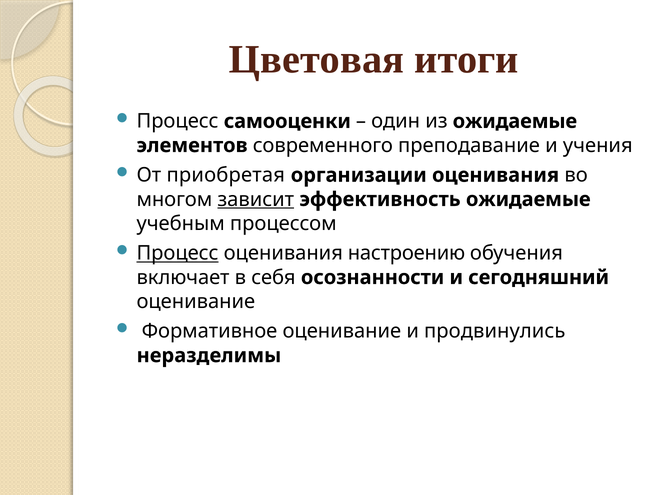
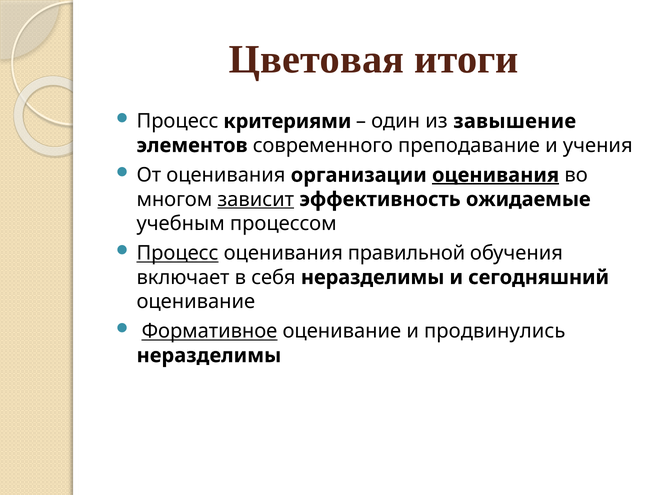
самооценки: самооценки -> критериями
из ожидаемые: ожидаемые -> завышение
От приобретая: приобретая -> оценивания
оценивания at (496, 175) underline: none -> present
настроению: настроению -> правильной
себя осознанности: осознанности -> неразделимы
Формативное underline: none -> present
